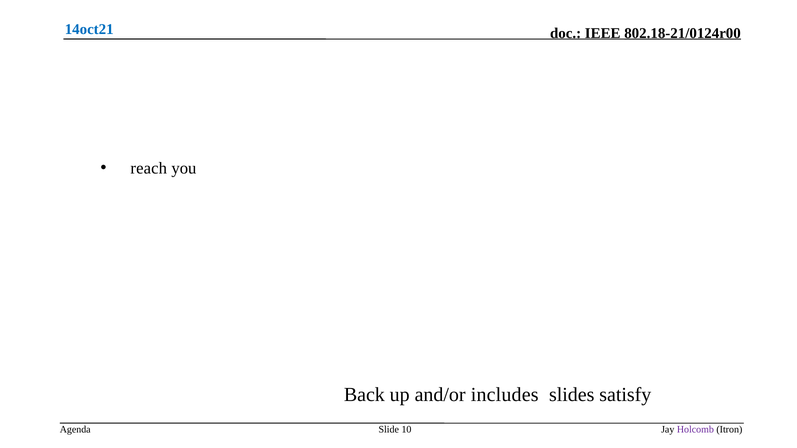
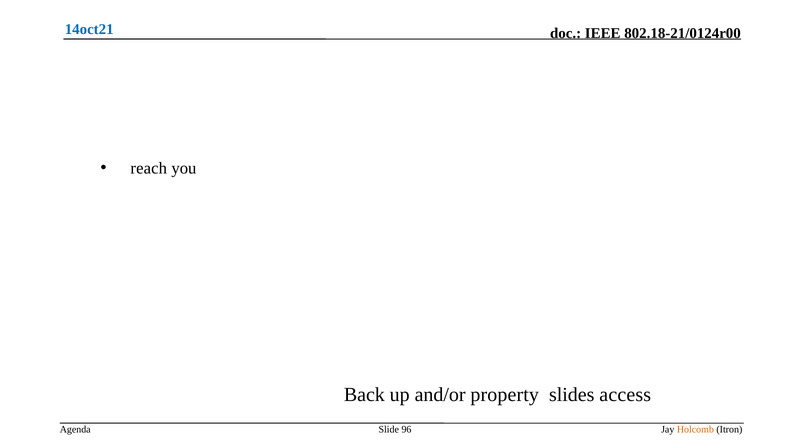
includes: includes -> property
satisfy: satisfy -> access
10: 10 -> 96
Holcomb colour: purple -> orange
